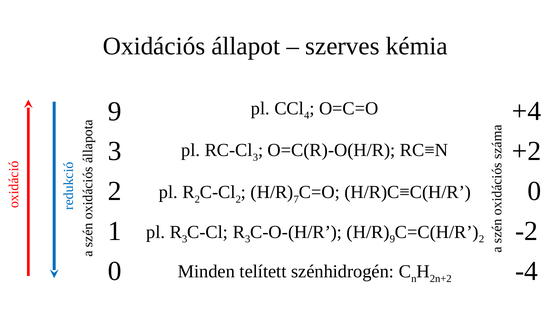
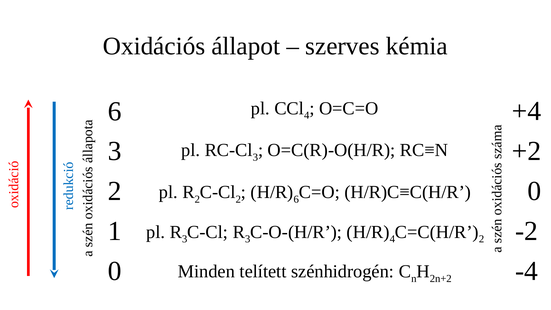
a 9: 9 -> 6
7 at (296, 199): 7 -> 6
9 at (392, 239): 9 -> 4
